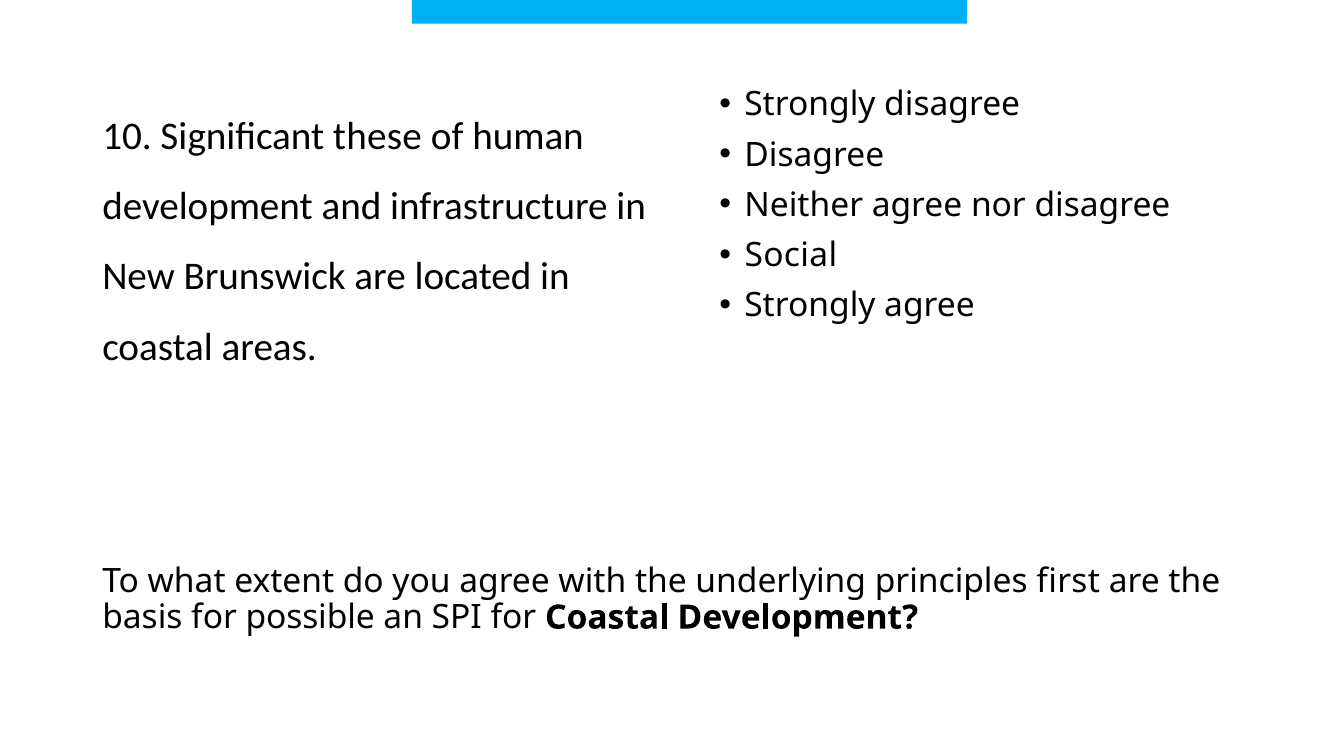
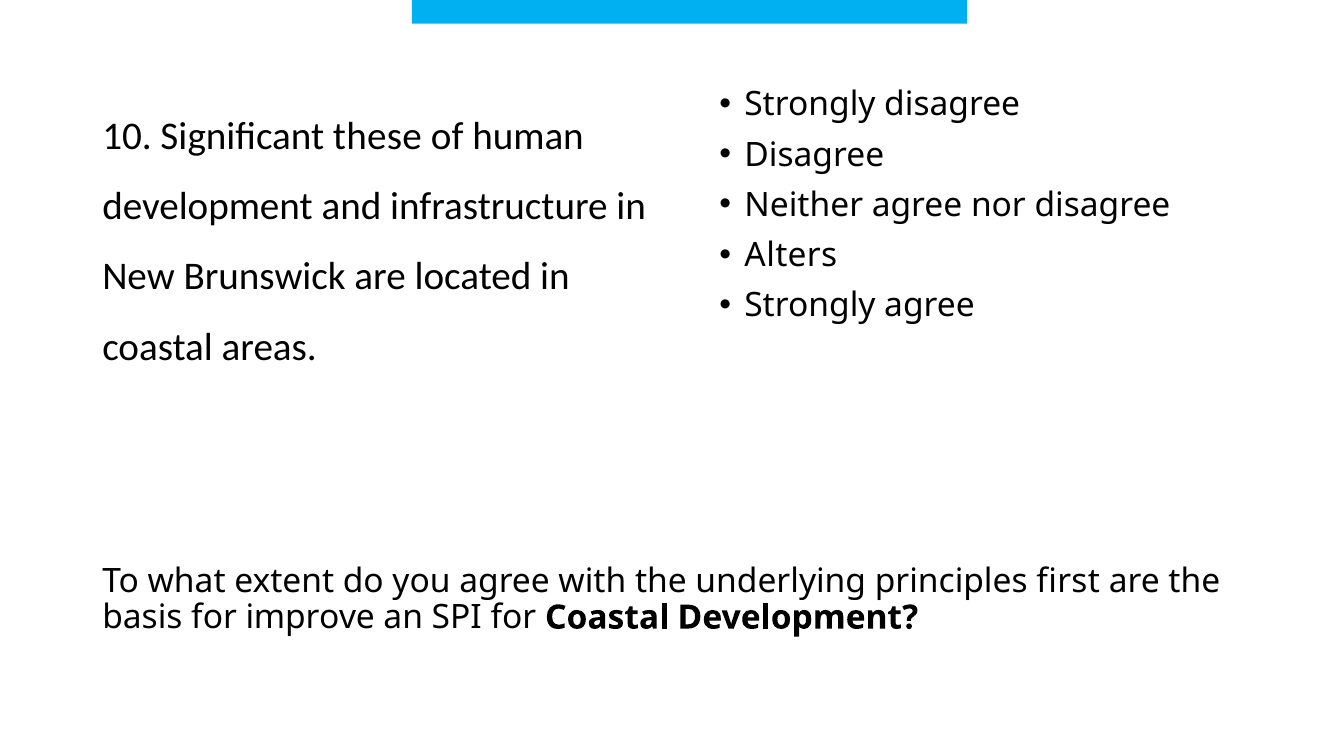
Social: Social -> Alters
possible: possible -> improve
